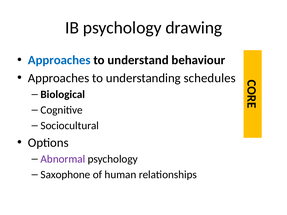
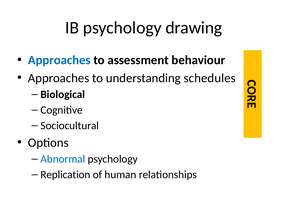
understand: understand -> assessment
Abnormal colour: purple -> blue
Saxophone: Saxophone -> Replication
